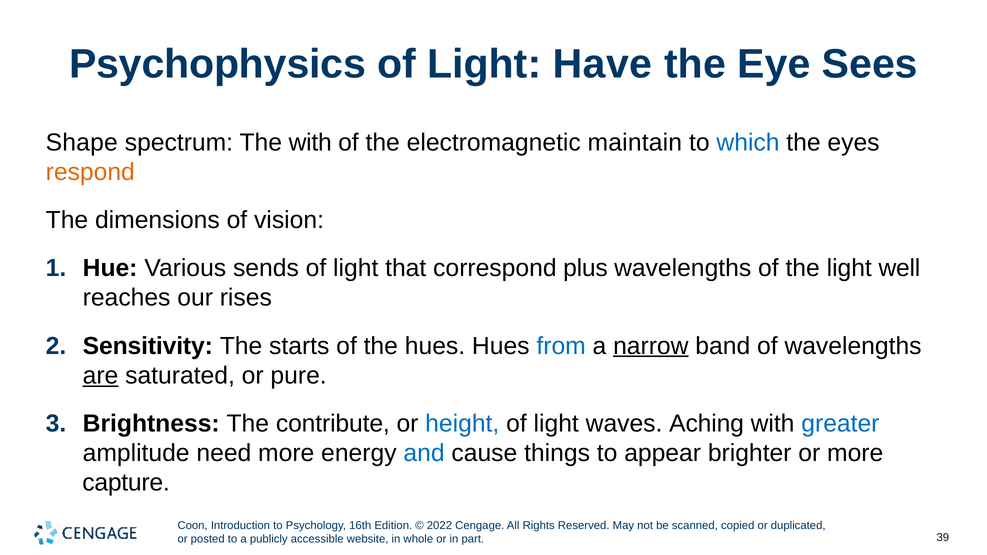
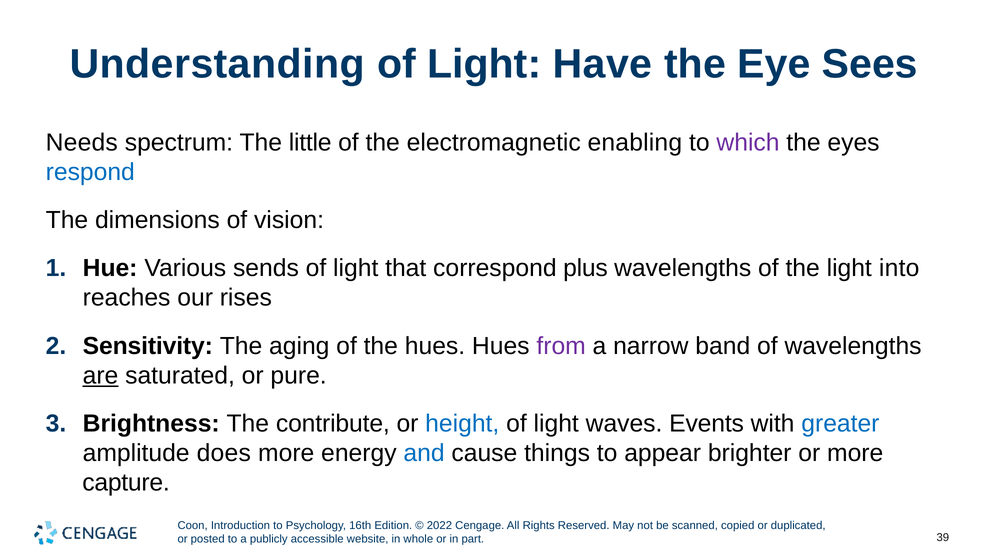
Psychophysics: Psychophysics -> Understanding
Shape: Shape -> Needs
The with: with -> little
maintain: maintain -> enabling
which colour: blue -> purple
respond colour: orange -> blue
well: well -> into
starts: starts -> aging
from colour: blue -> purple
narrow underline: present -> none
Aching: Aching -> Events
need: need -> does
